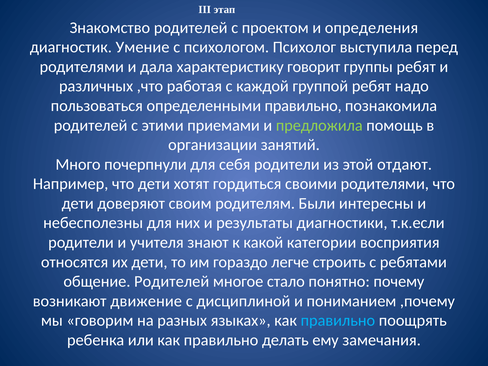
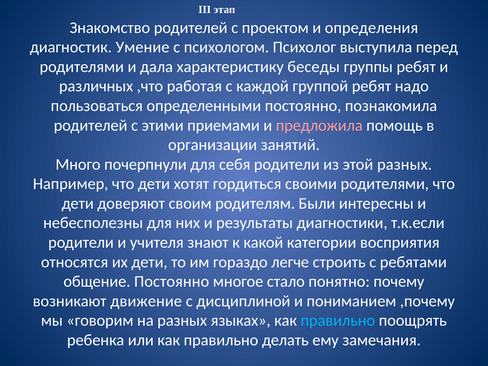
говорит: говорит -> беседы
определенными правильно: правильно -> постоянно
предложила colour: light green -> pink
этой отдают: отдают -> разных
общение Родителей: Родителей -> Постоянно
